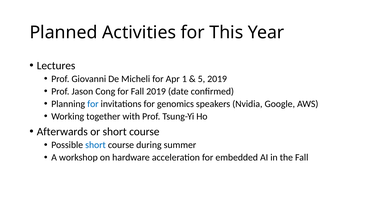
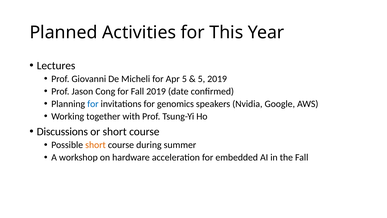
Apr 1: 1 -> 5
Afterwards: Afterwards -> Discussions
short at (96, 145) colour: blue -> orange
